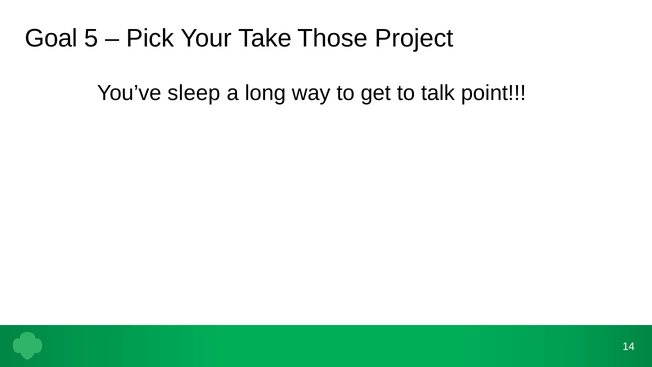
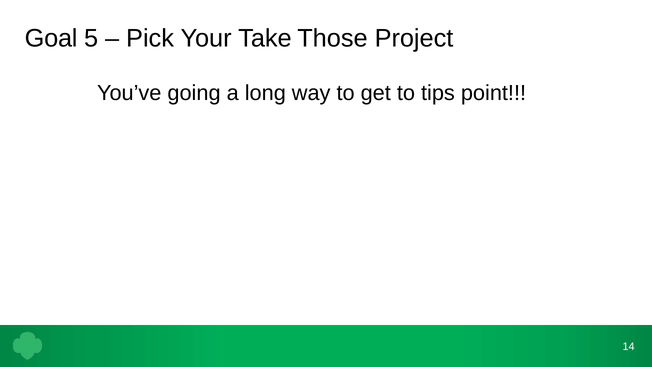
sleep: sleep -> going
talk: talk -> tips
